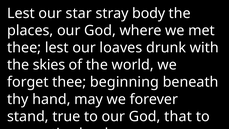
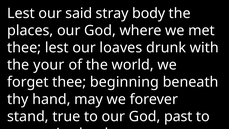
star: star -> said
skies: skies -> your
that: that -> past
